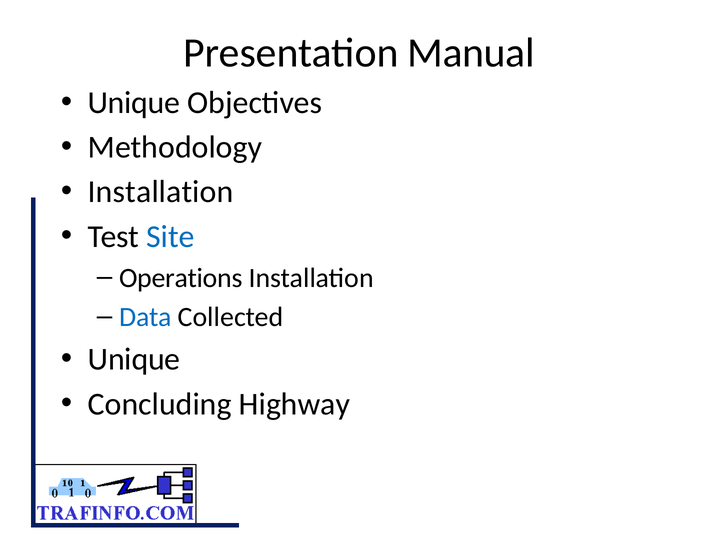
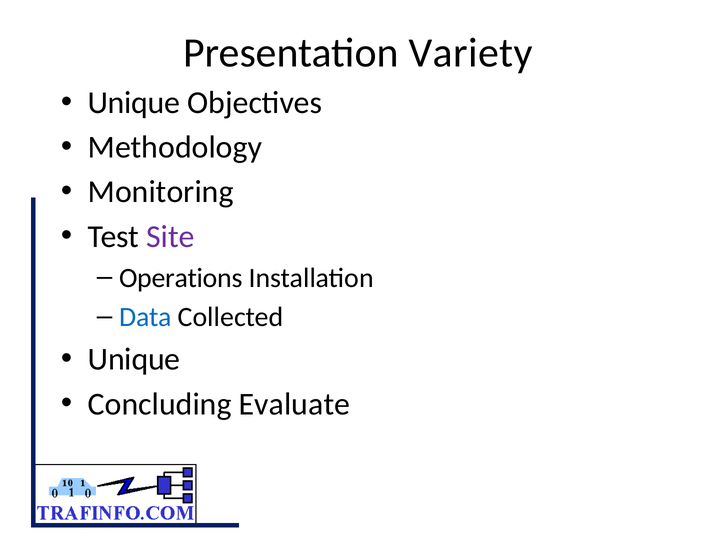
Manual: Manual -> Variety
Installation at (161, 192): Installation -> Monitoring
Site colour: blue -> purple
Highway: Highway -> Evaluate
